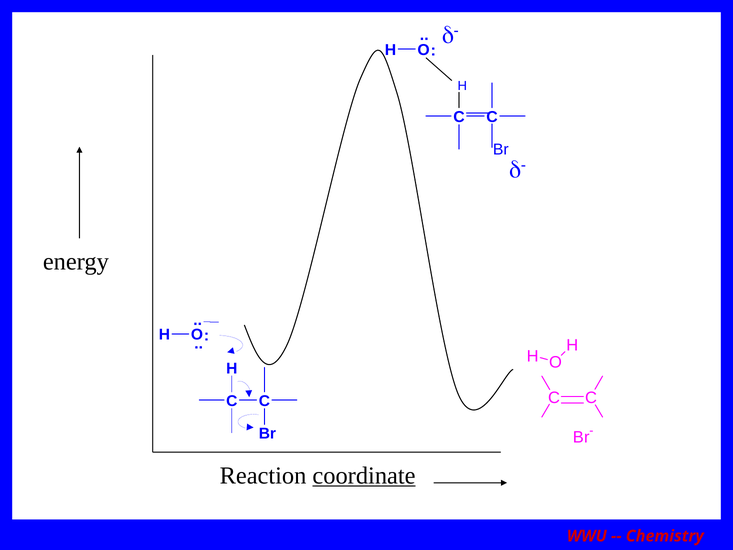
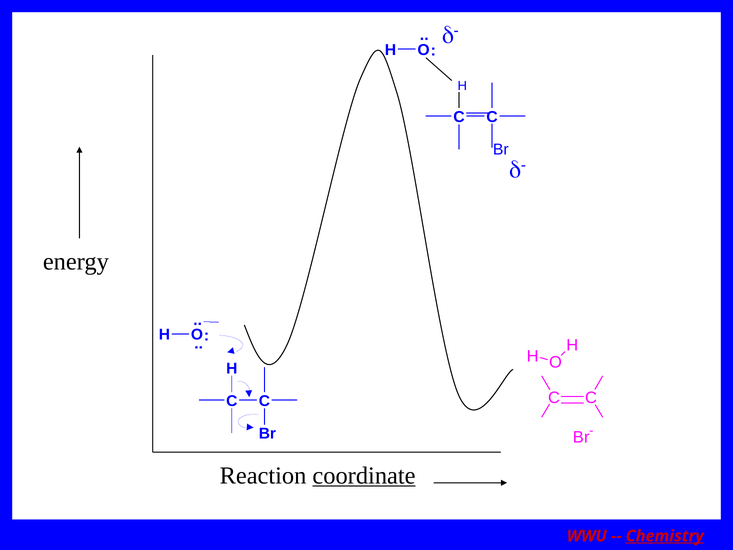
Chemistry underline: none -> present
